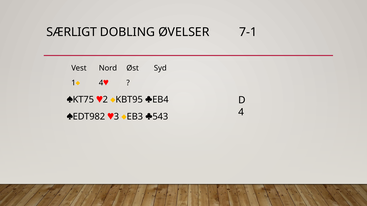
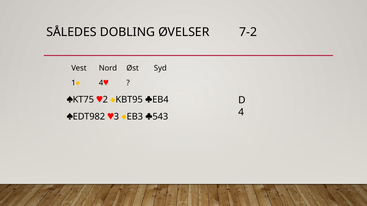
SÆRLIGT: SÆRLIGT -> SÅLEDES
7-1: 7-1 -> 7-2
